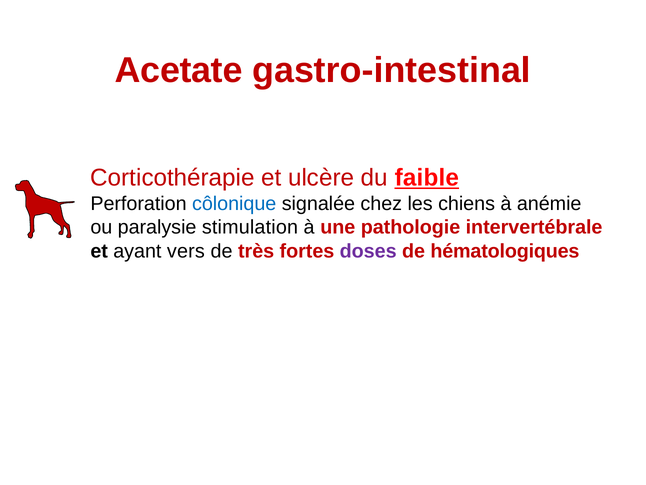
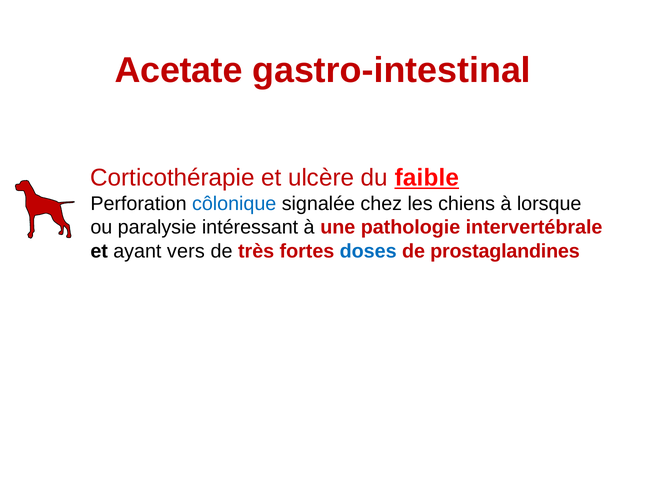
anémie: anémie -> lorsque
stimulation: stimulation -> intéressant
doses colour: purple -> blue
hématologiques: hématologiques -> prostaglandines
